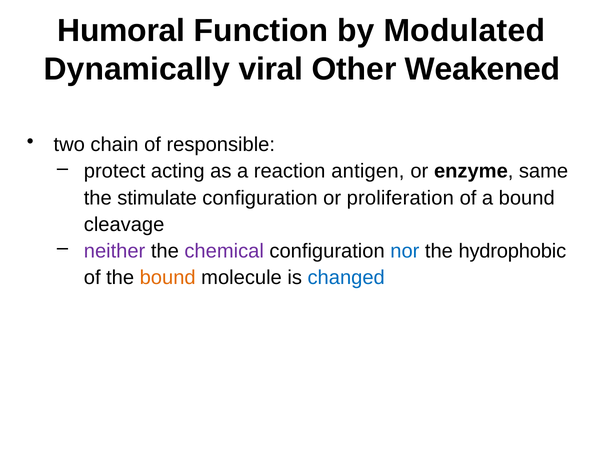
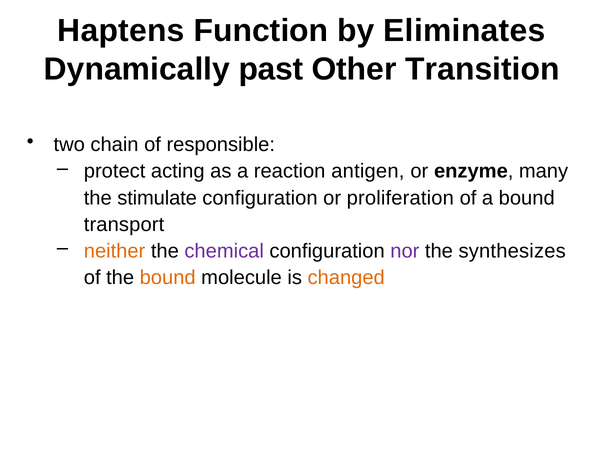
Humoral: Humoral -> Haptens
Modulated: Modulated -> Eliminates
viral: viral -> past
Weakened: Weakened -> Transition
same: same -> many
cleavage: cleavage -> transport
neither colour: purple -> orange
nor colour: blue -> purple
hydrophobic: hydrophobic -> synthesizes
changed colour: blue -> orange
